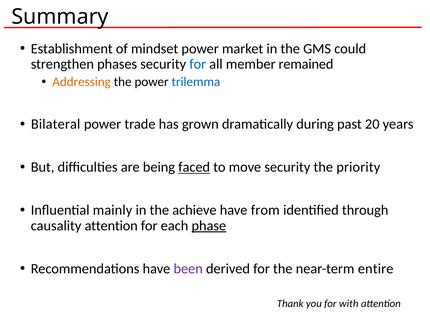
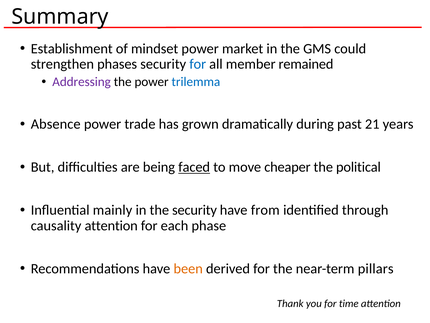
Addressing colour: orange -> purple
Bilateral: Bilateral -> Absence
20: 20 -> 21
move security: security -> cheaper
priority: priority -> political
the achieve: achieve -> security
phase underline: present -> none
been colour: purple -> orange
entire: entire -> pillars
with: with -> time
